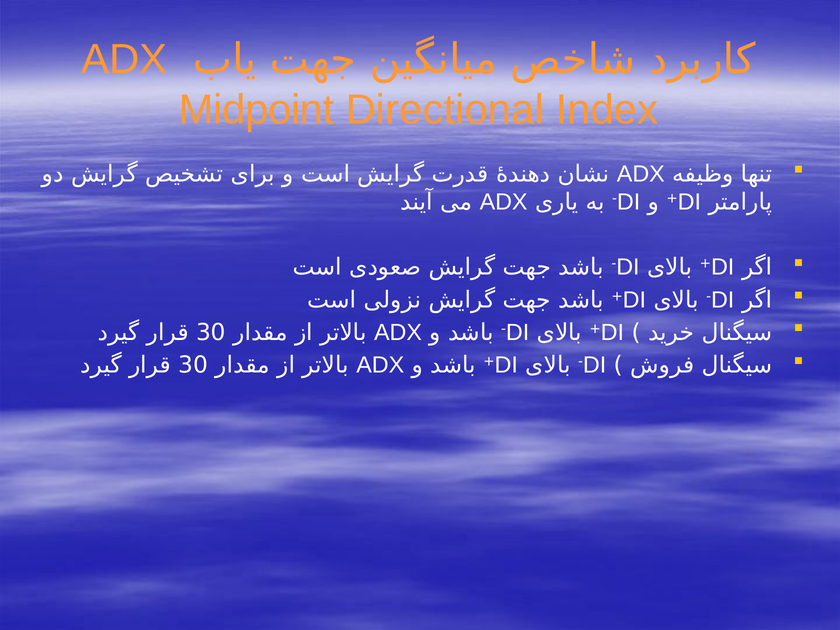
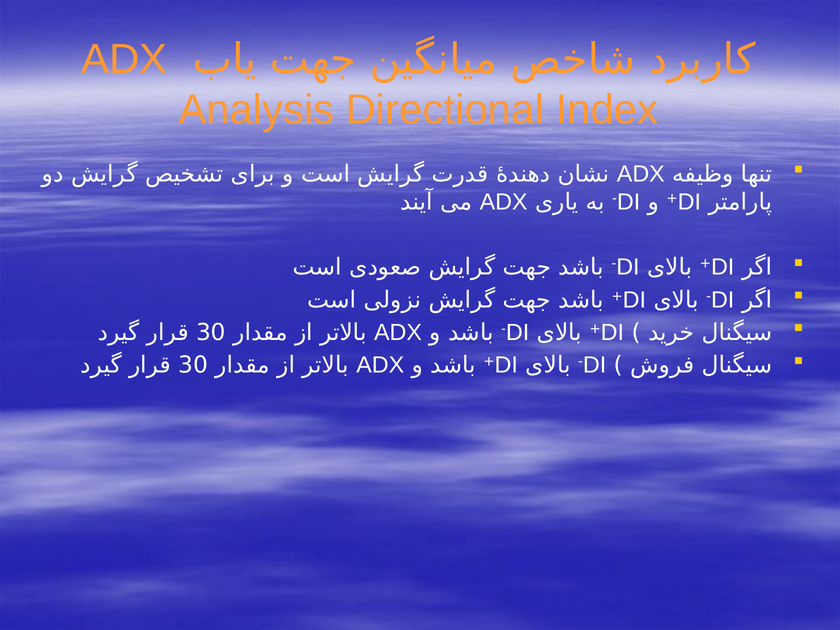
Midpoint: Midpoint -> Analysis
